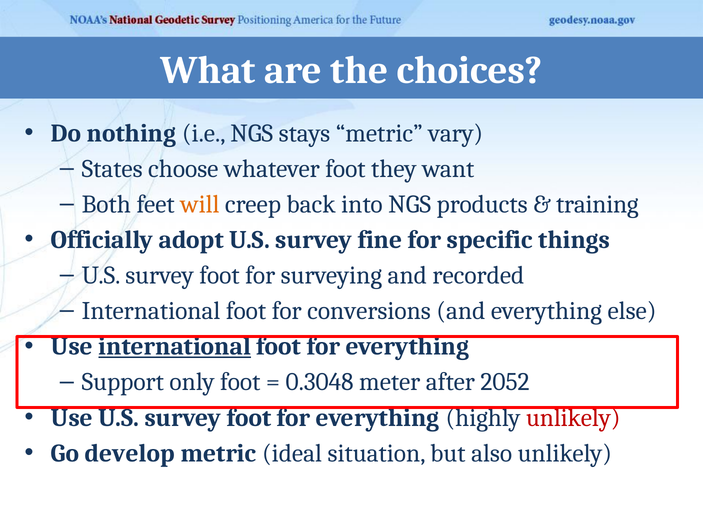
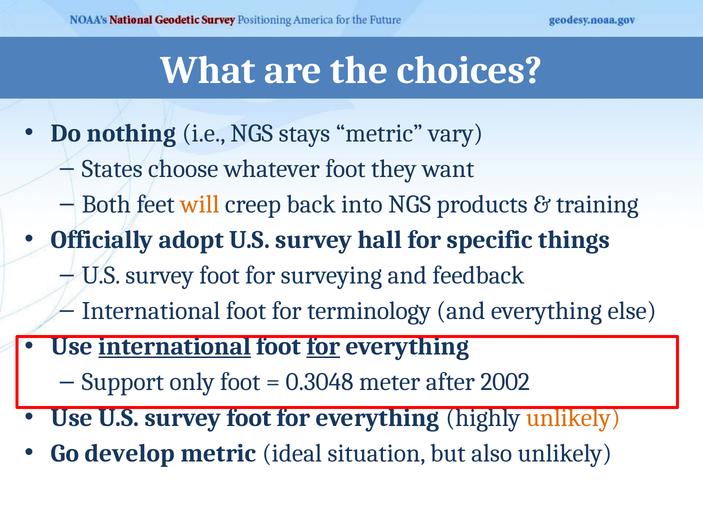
fine: fine -> hall
recorded: recorded -> feedback
conversions: conversions -> terminology
for at (323, 346) underline: none -> present
2052: 2052 -> 2002
unlikely at (573, 417) colour: red -> orange
